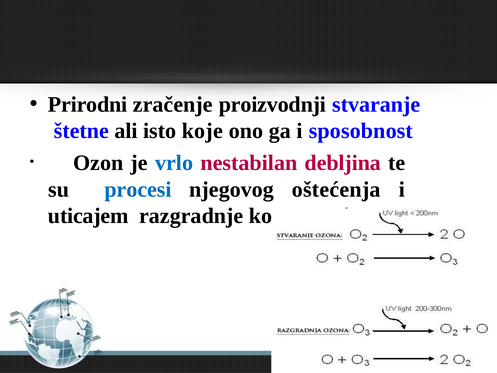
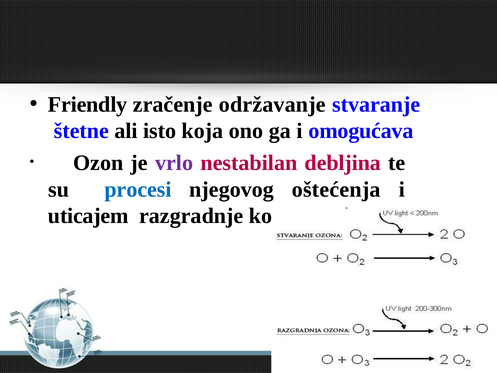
Prirodni: Prirodni -> Friendly
proizvodnji: proizvodnji -> održavanje
koje: koje -> koja
sposobnost: sposobnost -> omogućava
vrlo colour: blue -> purple
